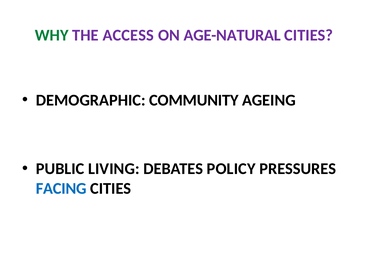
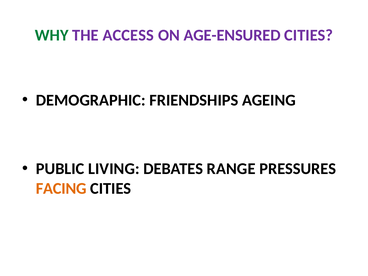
AGE-NATURAL: AGE-NATURAL -> AGE-ENSURED
COMMUNITY: COMMUNITY -> FRIENDSHIPS
POLICY: POLICY -> RANGE
FACING colour: blue -> orange
